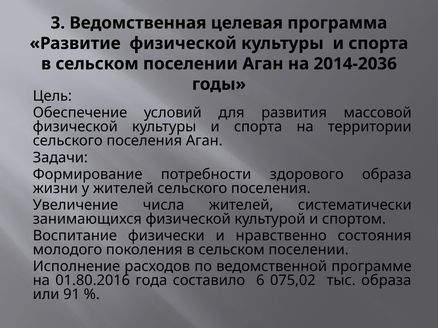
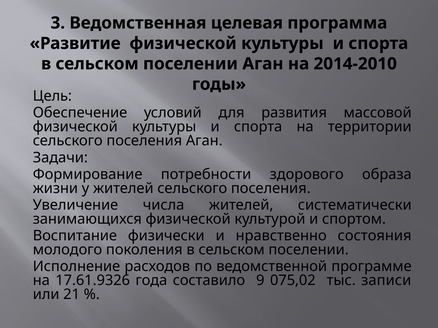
2014-2036: 2014-2036 -> 2014-2010
01.80.2016: 01.80.2016 -> 17.61.9326
6: 6 -> 9
тыс образа: образа -> записи
91: 91 -> 21
